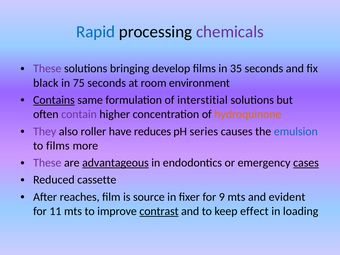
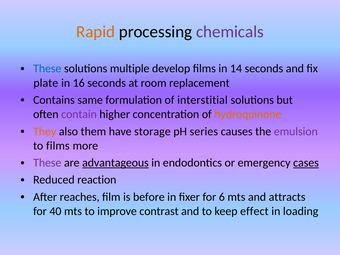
Rapid colour: blue -> orange
These at (47, 69) colour: purple -> blue
bringing: bringing -> multiple
35: 35 -> 14
black: black -> plate
75: 75 -> 16
environment: environment -> replacement
Contains underline: present -> none
They colour: purple -> orange
roller: roller -> them
reduces: reduces -> storage
emulsion colour: blue -> purple
cassette: cassette -> reaction
source: source -> before
9: 9 -> 6
evident: evident -> attracts
11: 11 -> 40
contrast underline: present -> none
